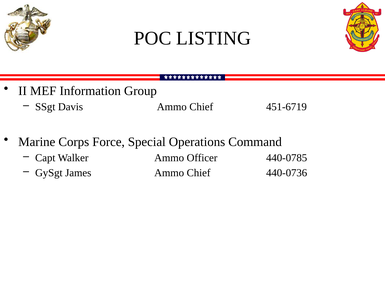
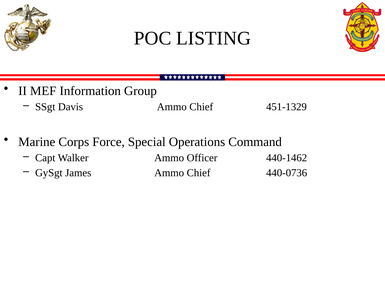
451-6719: 451-6719 -> 451-1329
440-0785: 440-0785 -> 440-1462
